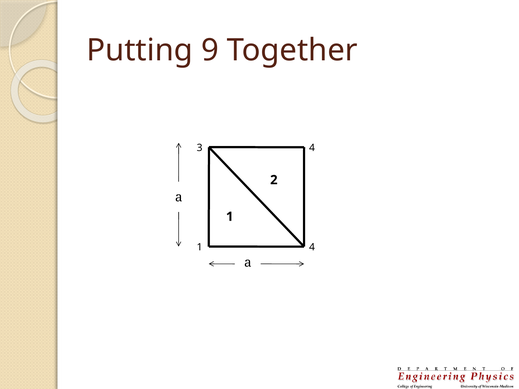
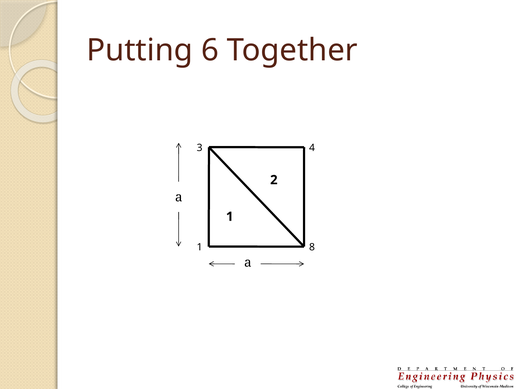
9: 9 -> 6
1 4: 4 -> 8
